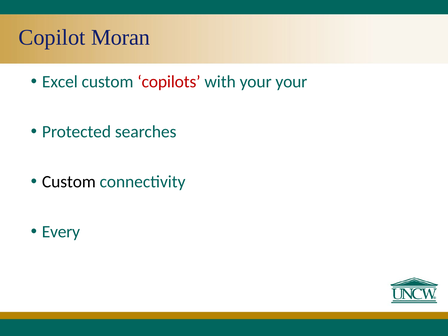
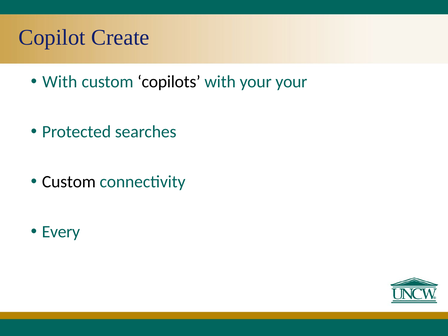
Moran: Moran -> Create
Excel at (60, 82): Excel -> With
copilots colour: red -> black
